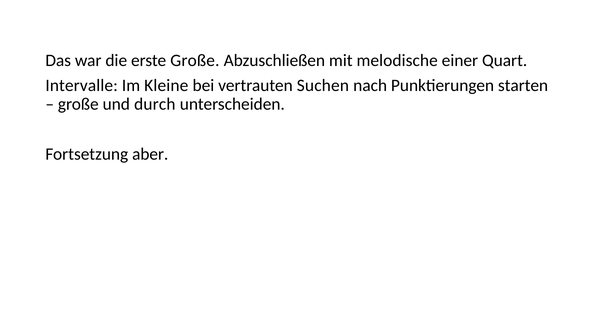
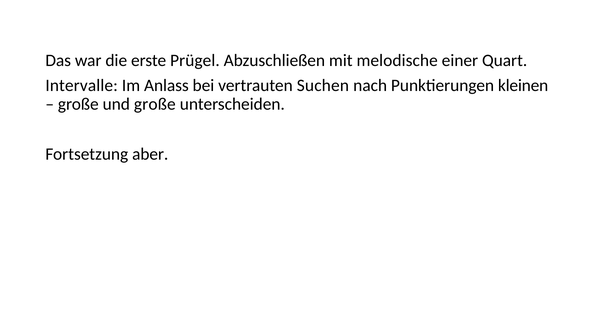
erste Große: Große -> Prügel
Kleine: Kleine -> Anlass
starten: starten -> kleinen
und durch: durch -> große
